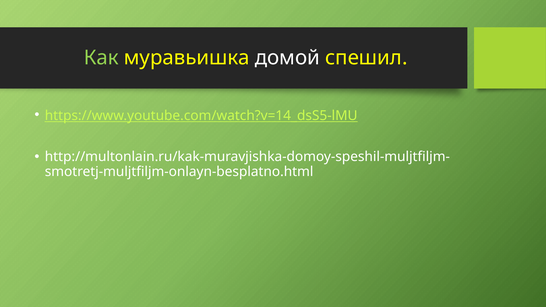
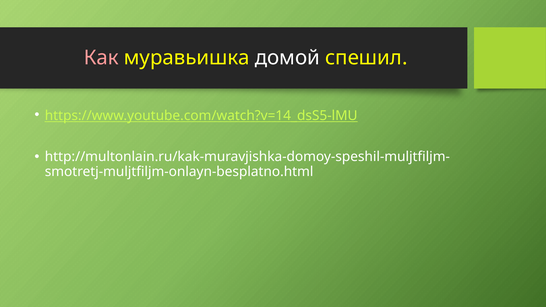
Как colour: light green -> pink
